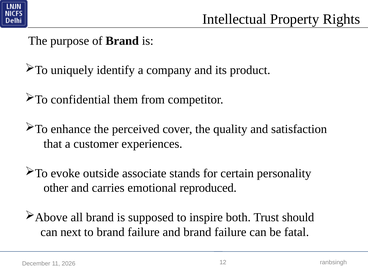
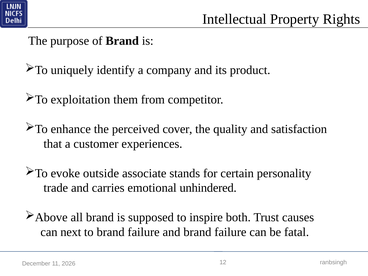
confidential: confidential -> exploitation
other: other -> trade
reproduced: reproduced -> unhindered
should: should -> causes
